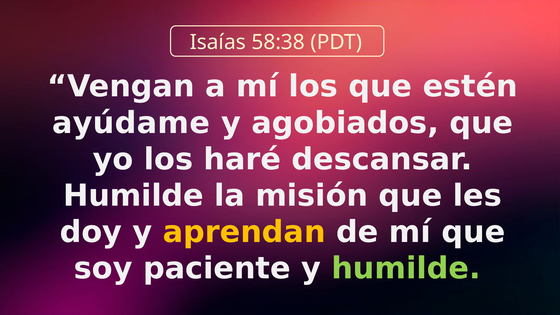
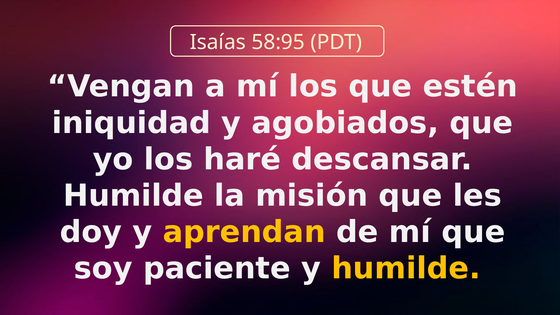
58:38: 58:38 -> 58:95
ayúdame: ayúdame -> iniquidad
humilde at (406, 269) colour: light green -> yellow
